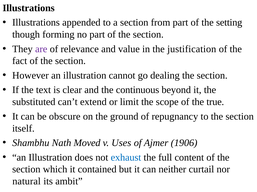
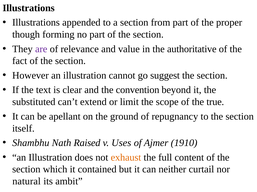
setting: setting -> proper
justification: justification -> authoritative
dealing: dealing -> suggest
continuous: continuous -> convention
obscure: obscure -> apellant
Moved: Moved -> Raised
1906: 1906 -> 1910
exhaust colour: blue -> orange
